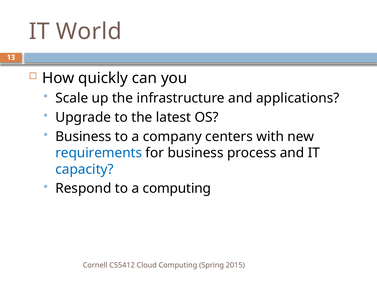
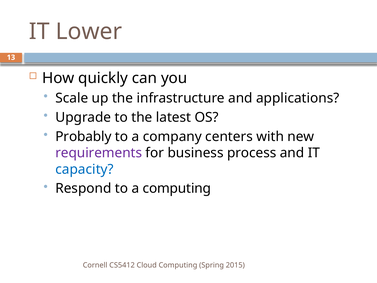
World: World -> Lower
Business at (83, 136): Business -> Probably
requirements colour: blue -> purple
